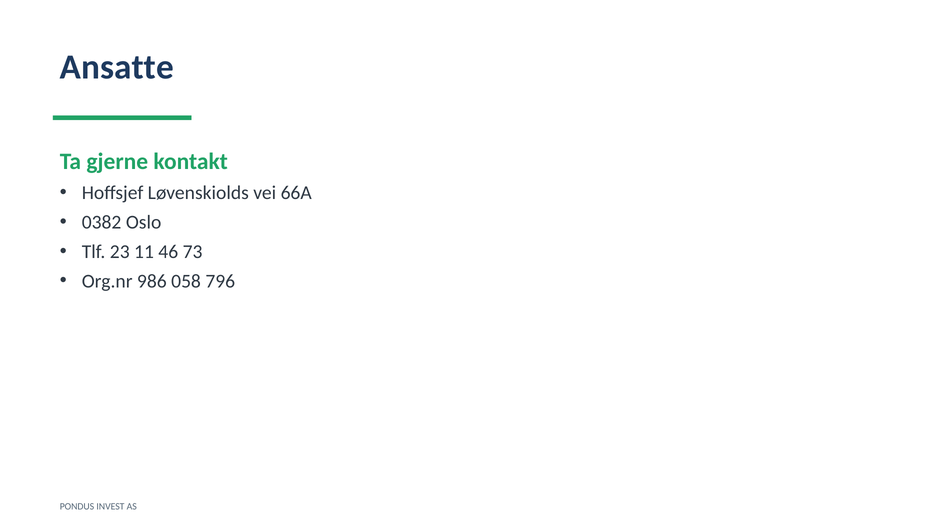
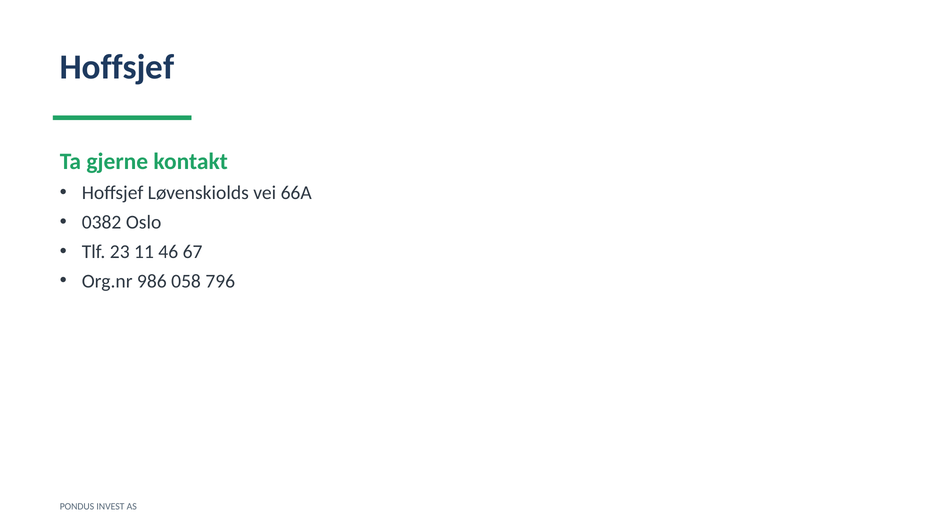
Ansatte at (117, 67): Ansatte -> Hoffsjef
73: 73 -> 67
